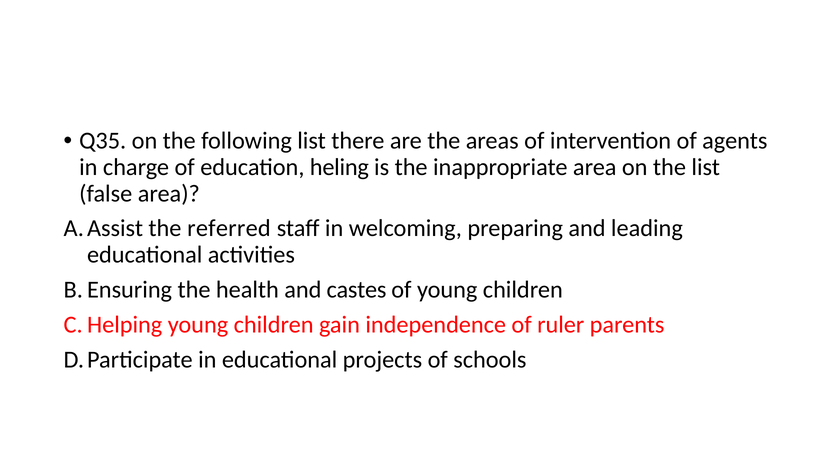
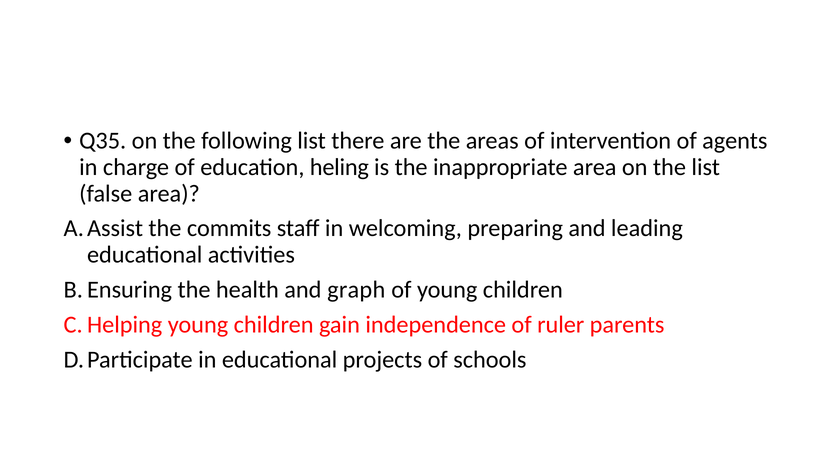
referred: referred -> commits
castes: castes -> graph
